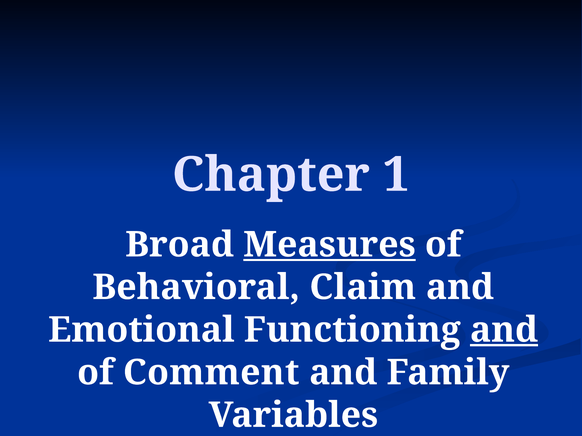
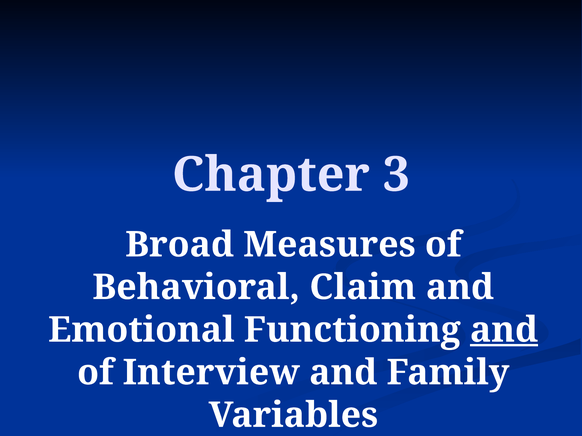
1: 1 -> 3
Measures underline: present -> none
Comment: Comment -> Interview
